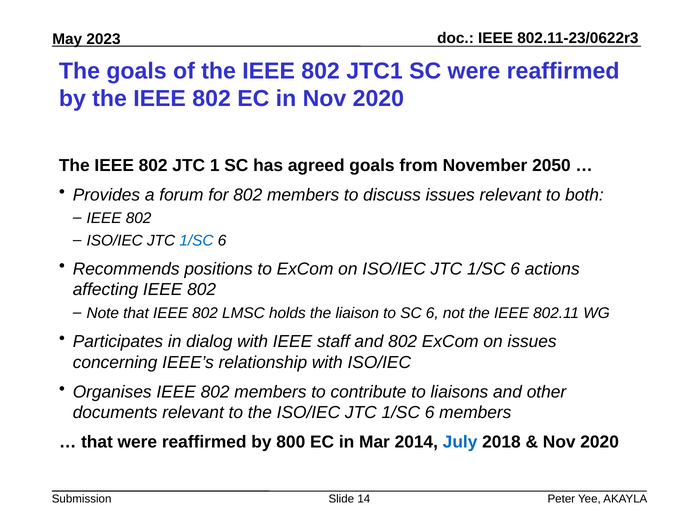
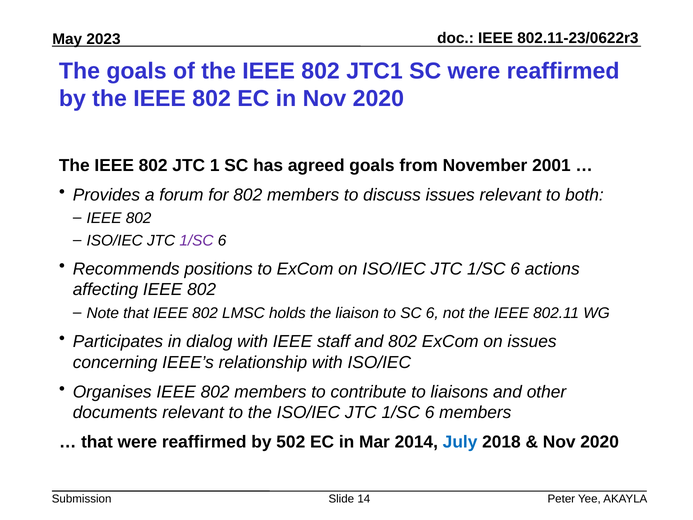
2050: 2050 -> 2001
1/SC at (197, 240) colour: blue -> purple
800: 800 -> 502
